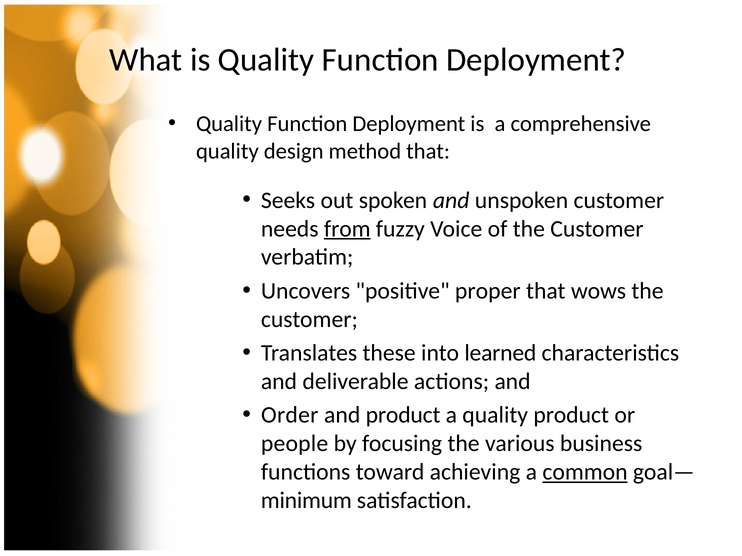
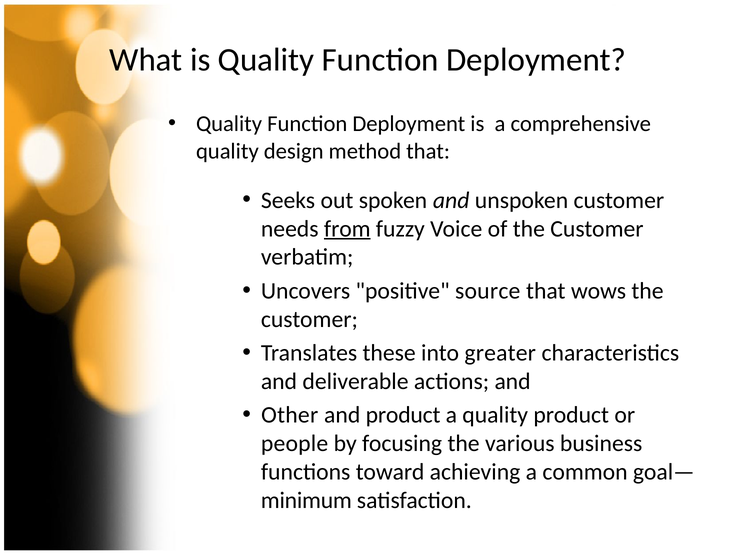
proper: proper -> source
learned: learned -> greater
Order: Order -> Other
common underline: present -> none
